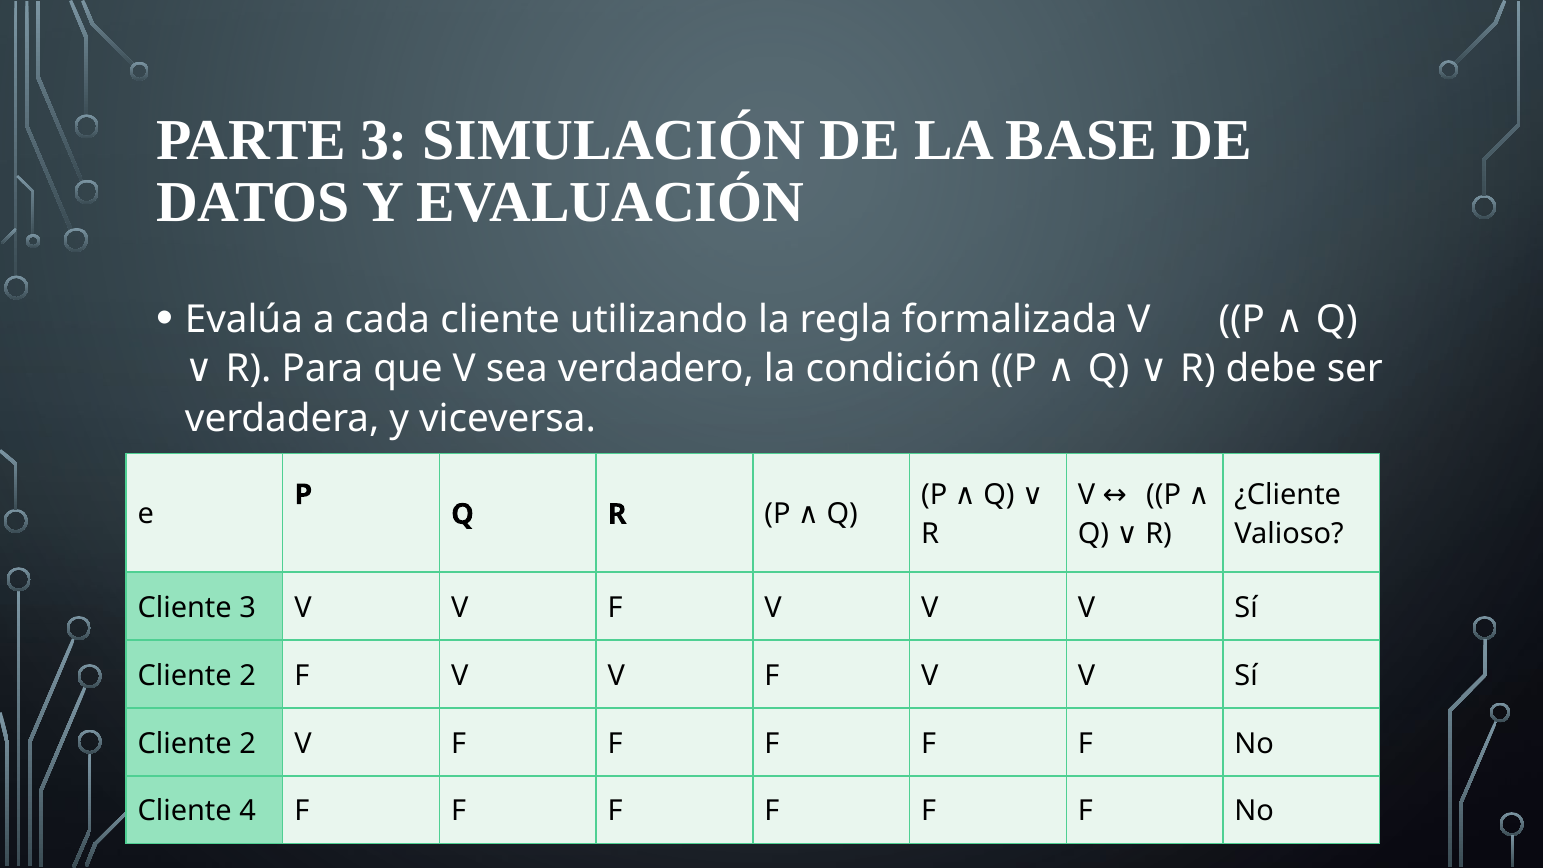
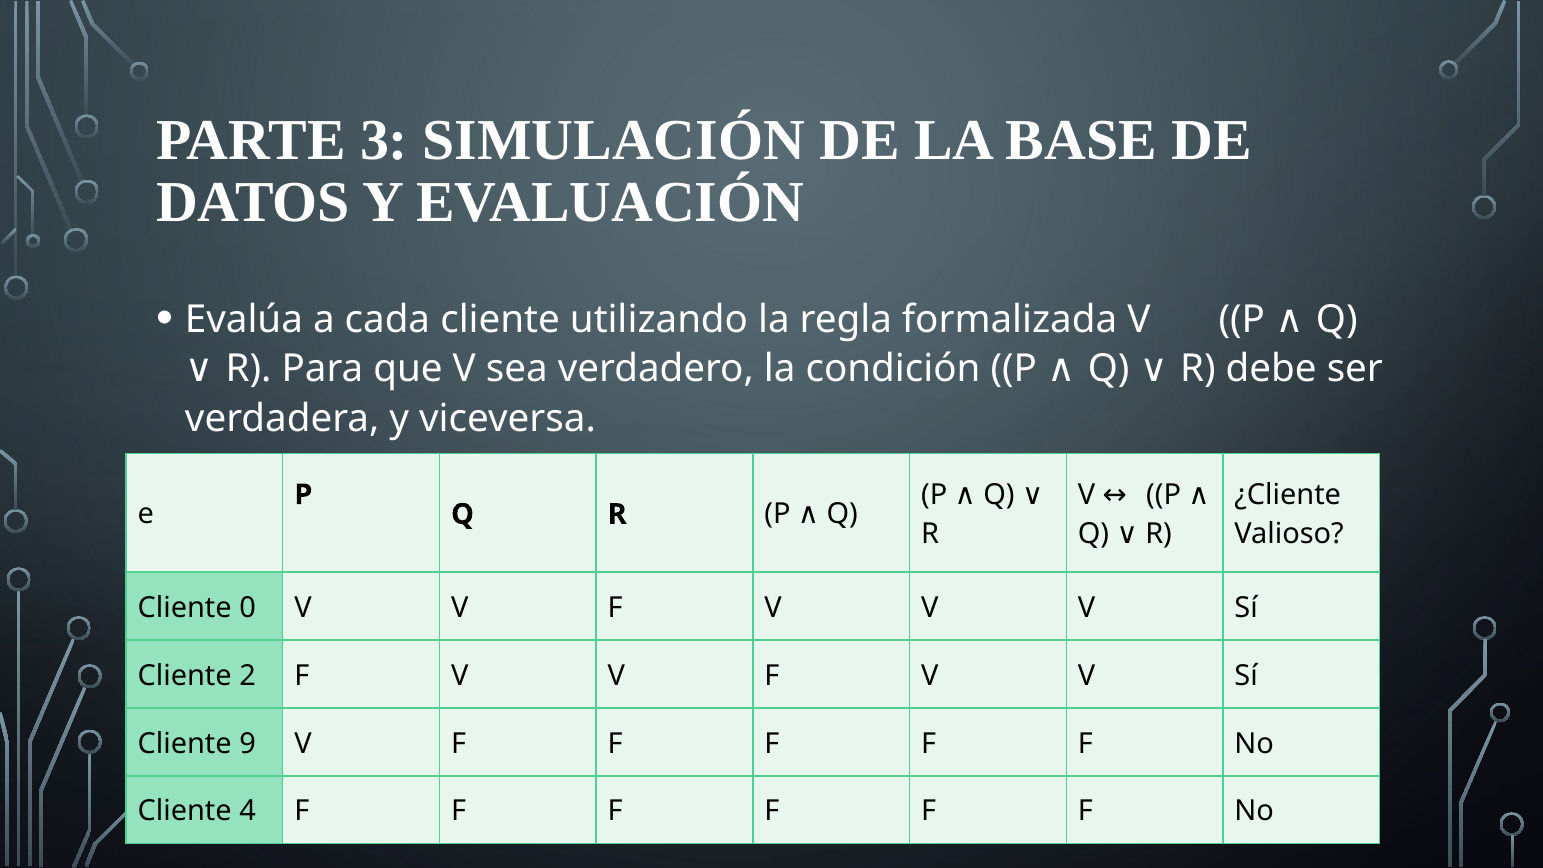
Cliente 3: 3 -> 0
2 at (248, 743): 2 -> 9
